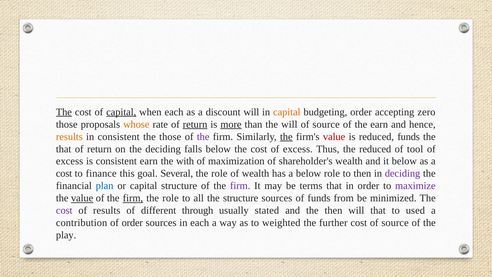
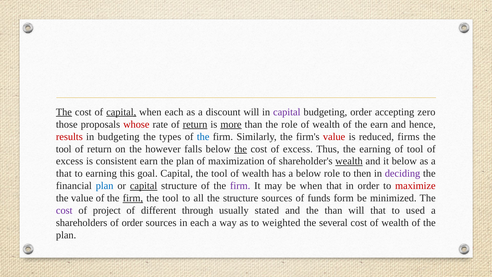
capital at (287, 112) colour: orange -> purple
whose colour: orange -> red
the will: will -> role
source at (326, 124): source -> wealth
results at (69, 137) colour: orange -> red
in consistent: consistent -> budgeting
the those: those -> types
the at (203, 137) colour: purple -> blue
the at (286, 137) underline: present -> none
reduced funds: funds -> firms
that at (64, 149): that -> tool
the deciding: deciding -> however
the at (241, 149) underline: none -> present
the reduced: reduced -> earning
with at (185, 161): with -> plan
wealth at (349, 161) underline: none -> present
cost at (64, 173): cost -> that
to finance: finance -> earning
goal Several: Several -> Capital
role at (219, 173): role -> tool
capital at (144, 186) underline: none -> present
be terms: terms -> when
maximize colour: purple -> red
value at (82, 198) underline: present -> none
role at (171, 198): role -> tool
from: from -> form
of results: results -> project
the then: then -> than
contribution: contribution -> shareholders
further: further -> several
cost of source: source -> wealth
play at (66, 235): play -> plan
